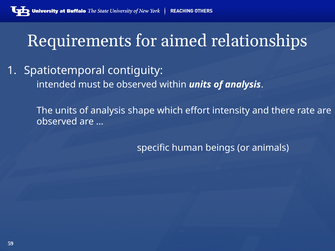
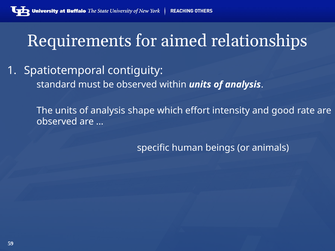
intended: intended -> standard
there: there -> good
